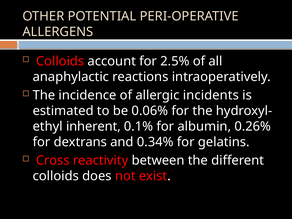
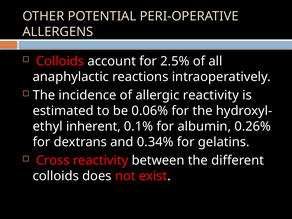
allergic incidents: incidents -> reactivity
